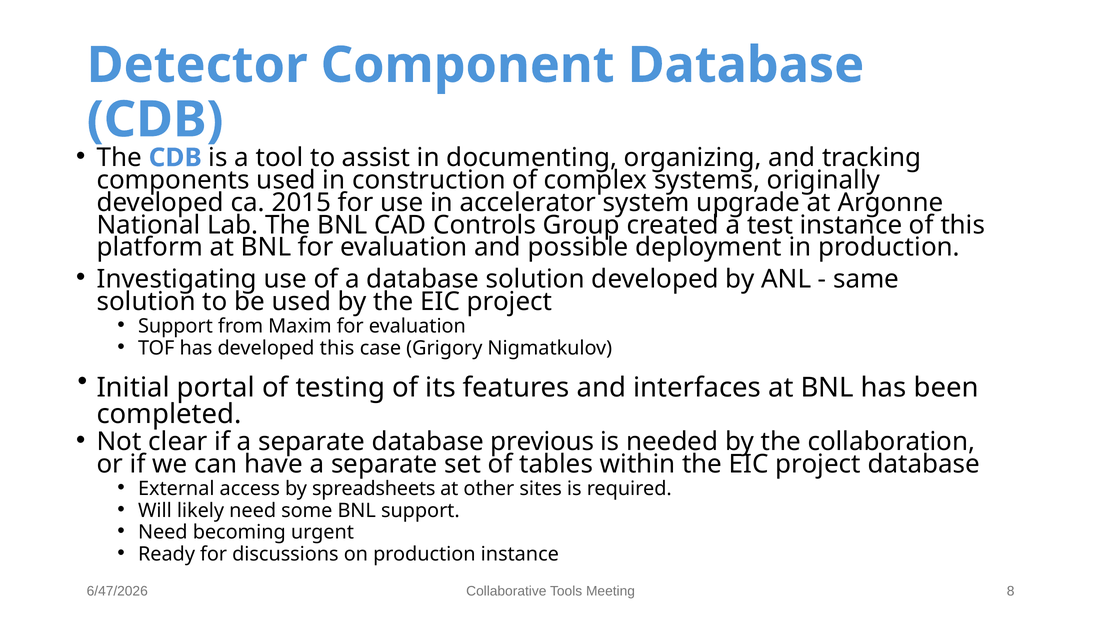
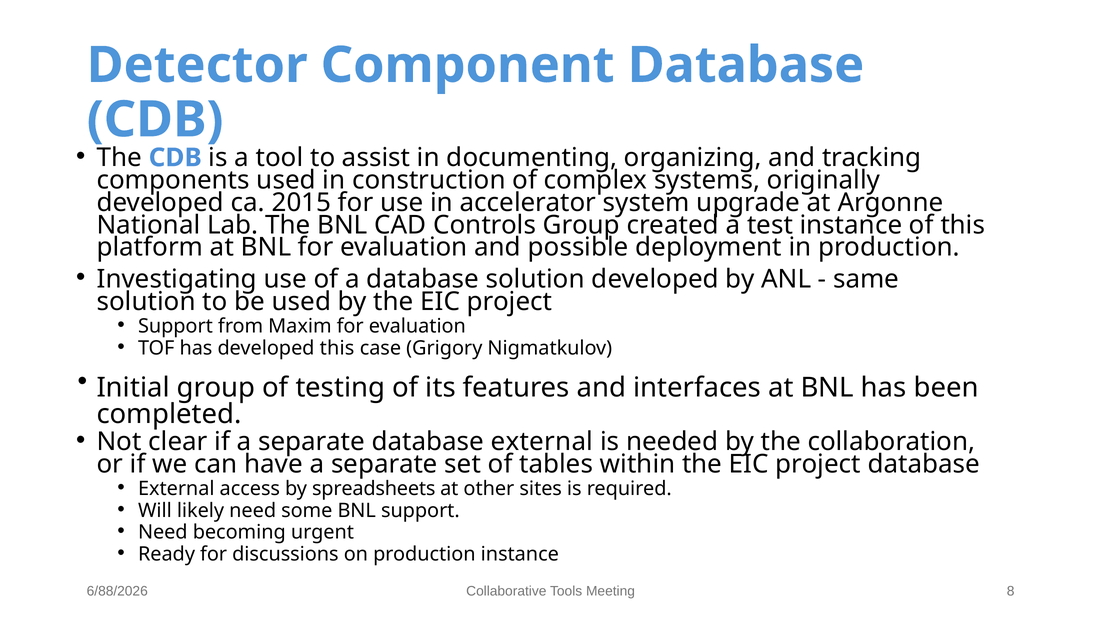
Initial portal: portal -> group
database previous: previous -> external
6/47/2026: 6/47/2026 -> 6/88/2026
